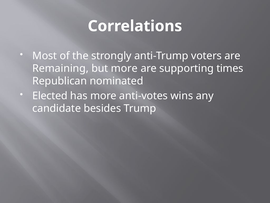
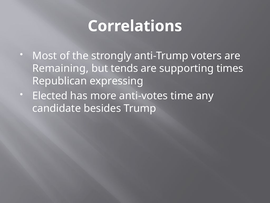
but more: more -> tends
nominated: nominated -> expressing
wins: wins -> time
